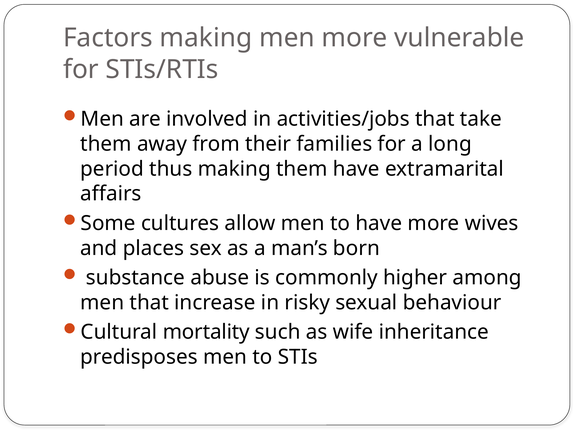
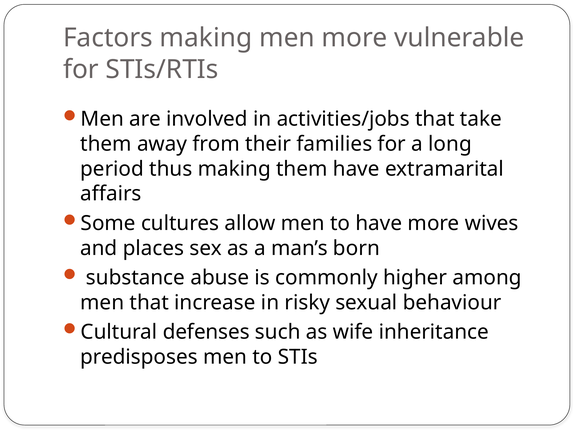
mortality: mortality -> defenses
